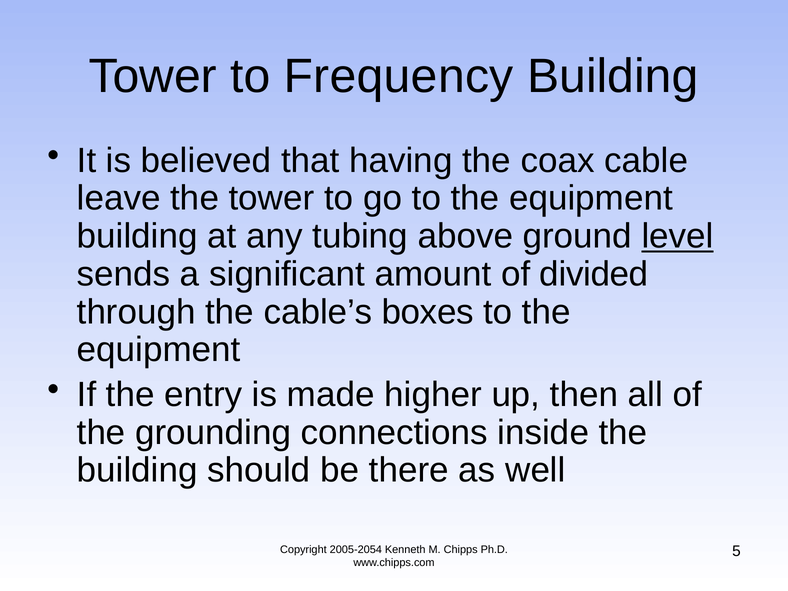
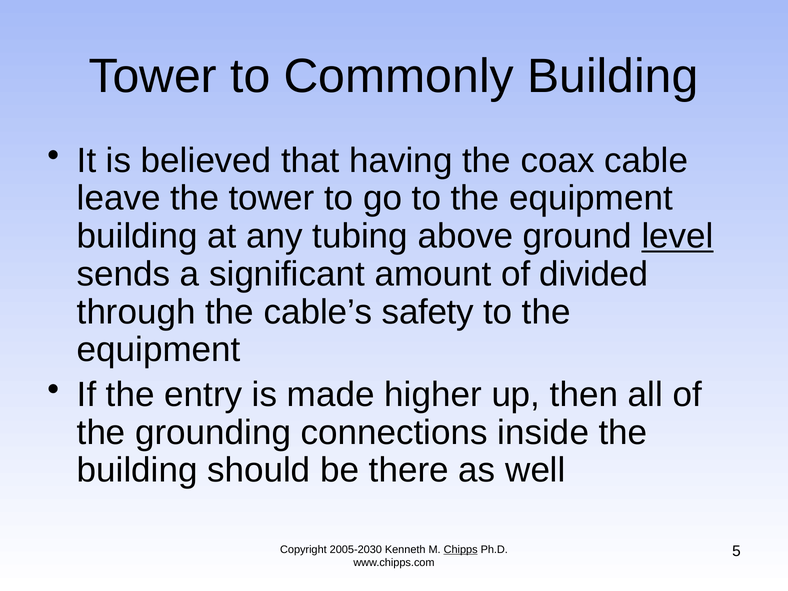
Frequency: Frequency -> Commonly
boxes: boxes -> safety
2005-2054: 2005-2054 -> 2005-2030
Chipps underline: none -> present
